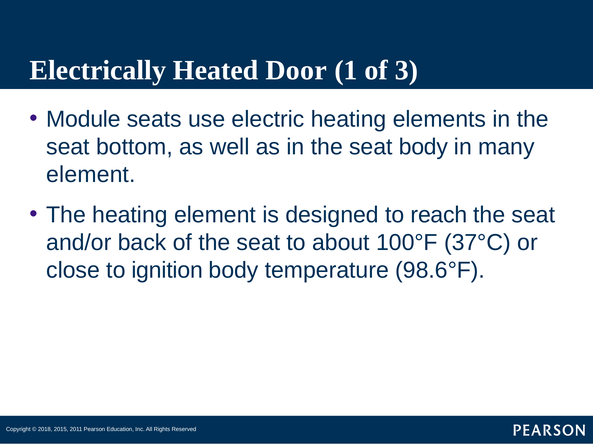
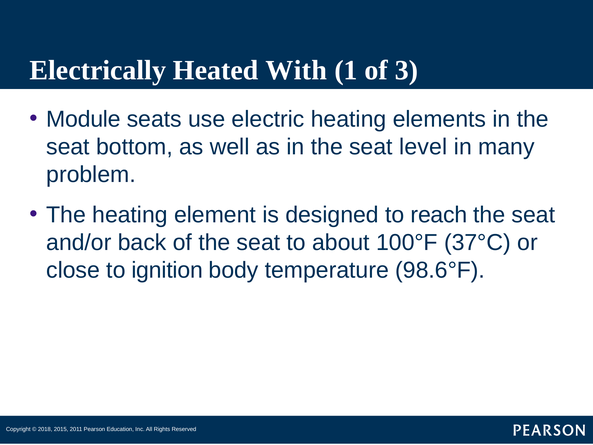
Door: Door -> With
seat body: body -> level
element at (91, 175): element -> problem
